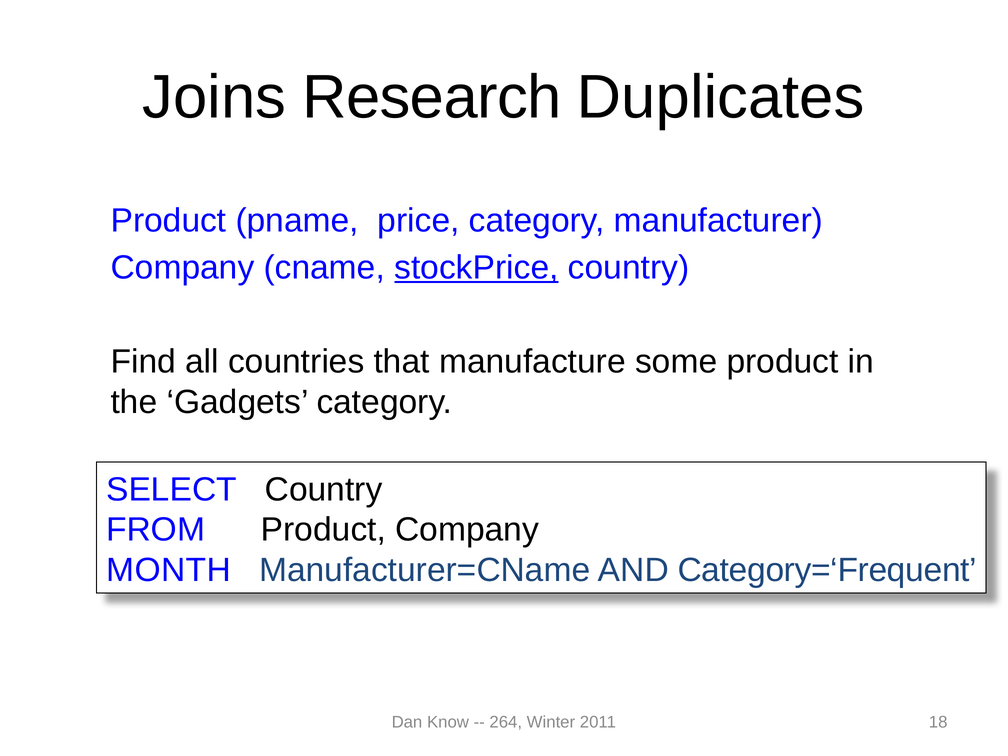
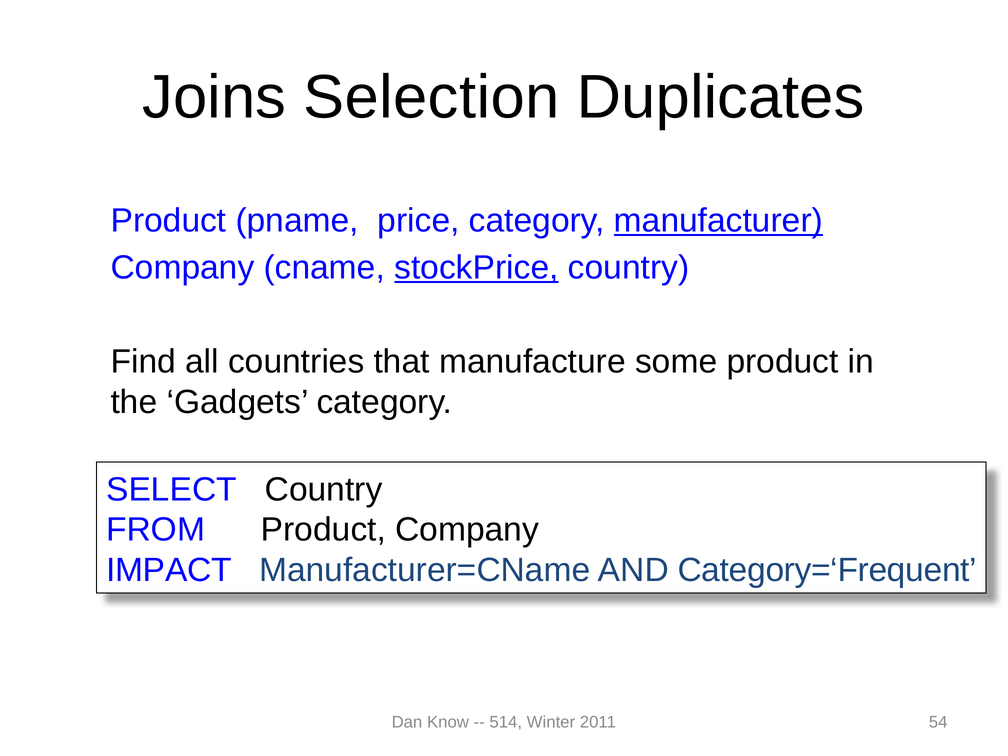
Research: Research -> Selection
manufacturer underline: none -> present
MONTH: MONTH -> IMPACT
264: 264 -> 514
18: 18 -> 54
